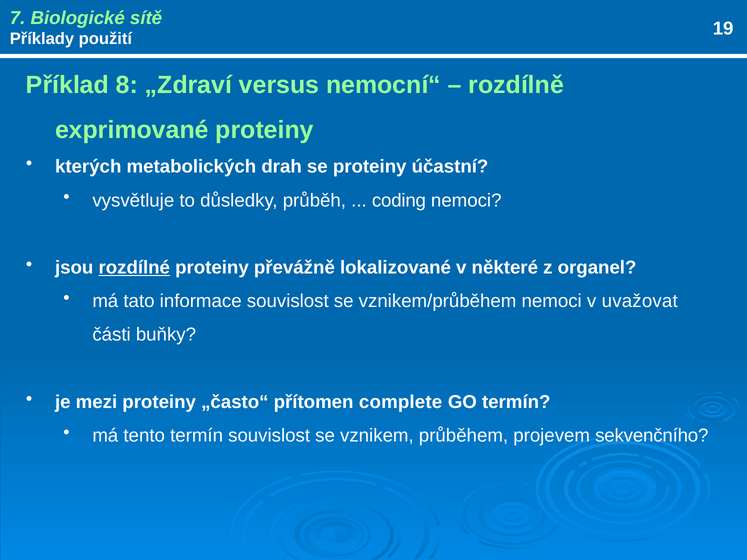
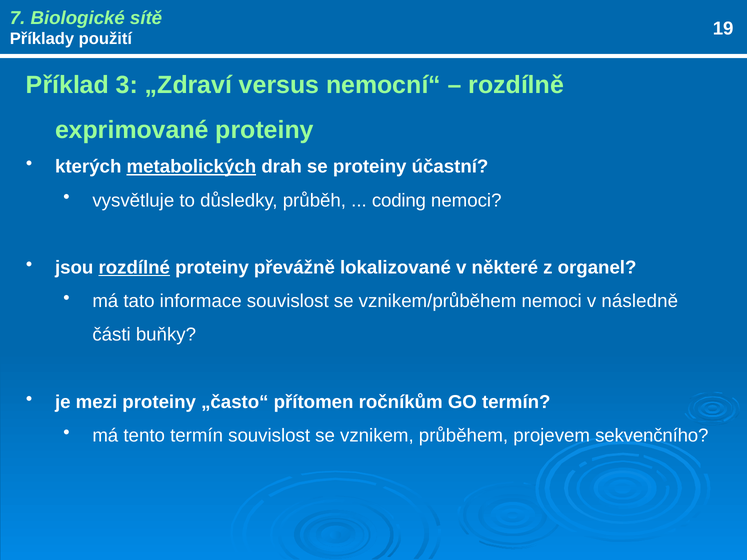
8: 8 -> 3
metabolických underline: none -> present
uvažovat: uvažovat -> následně
complete: complete -> ročníkům
